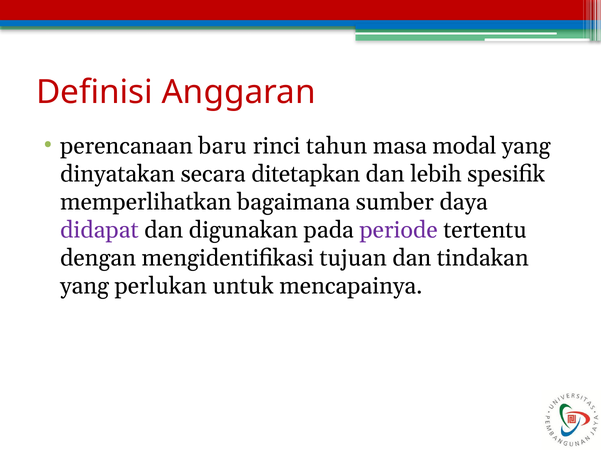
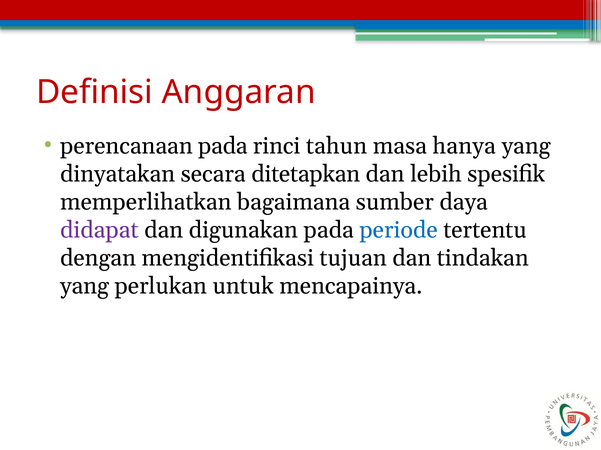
perencanaan baru: baru -> pada
modal: modal -> hanya
periode colour: purple -> blue
